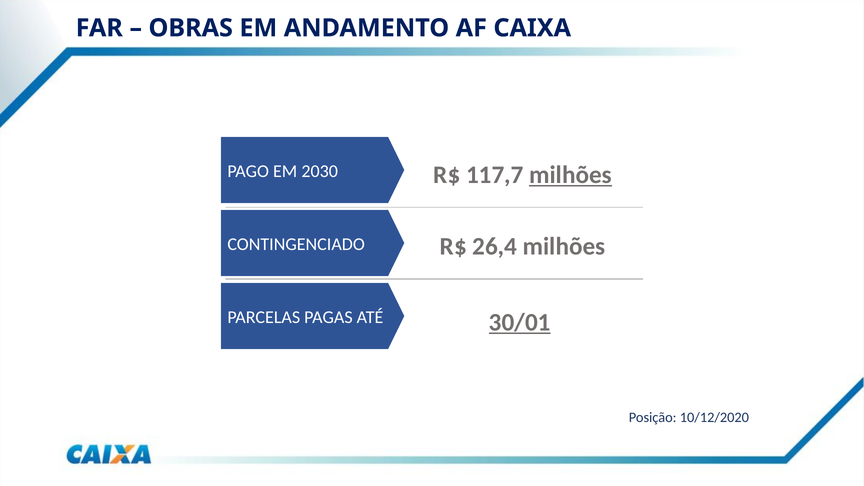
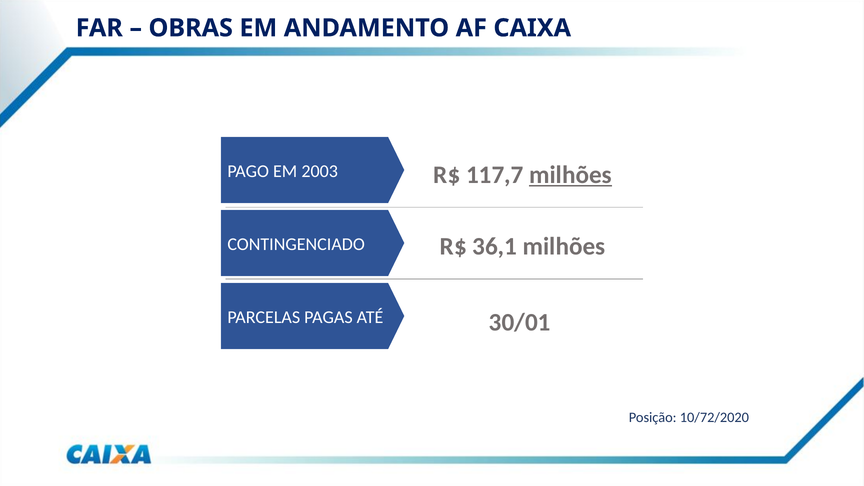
2030: 2030 -> 2003
26,4: 26,4 -> 36,1
30/01 underline: present -> none
10/12/2020: 10/12/2020 -> 10/72/2020
